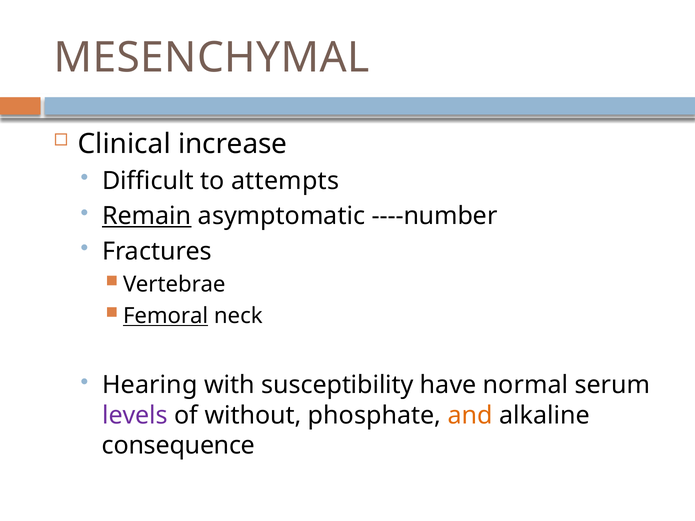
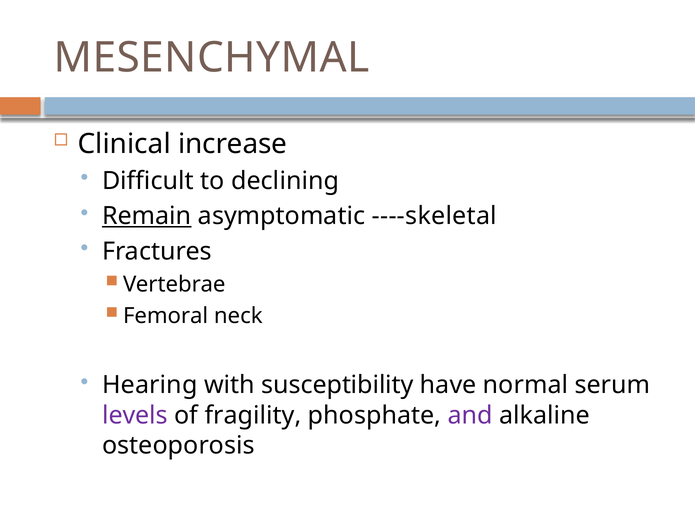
attempts: attempts -> declining
----number: ----number -> ----skeletal
Femoral underline: present -> none
without: without -> fragility
and colour: orange -> purple
consequence: consequence -> osteoporosis
